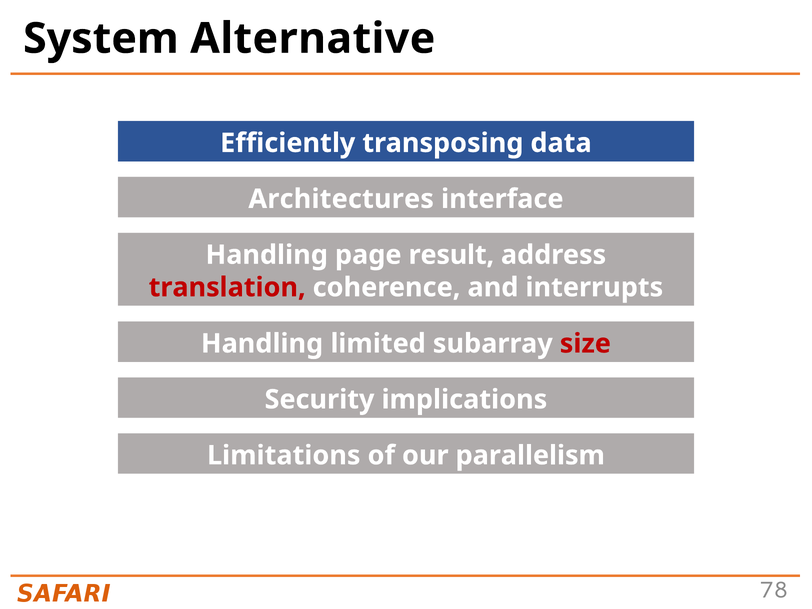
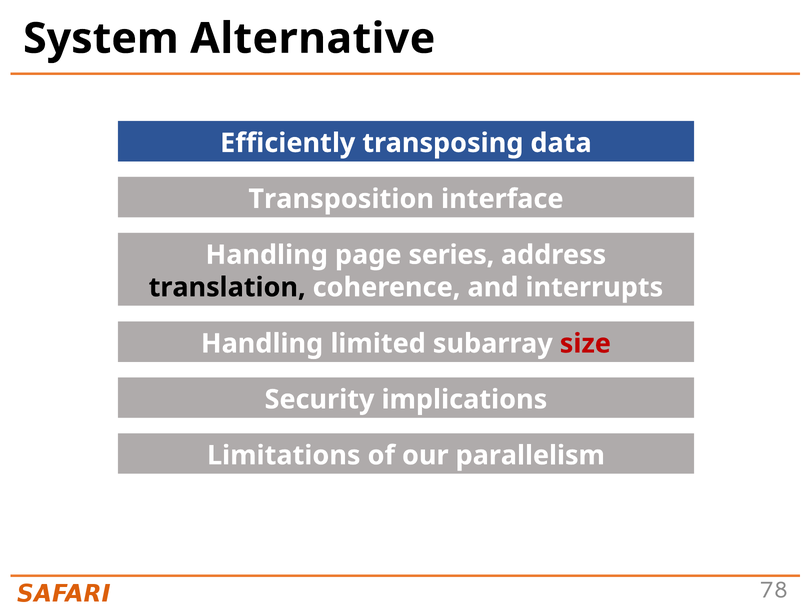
Architectures: Architectures -> Transposition
result: result -> series
translation colour: red -> black
